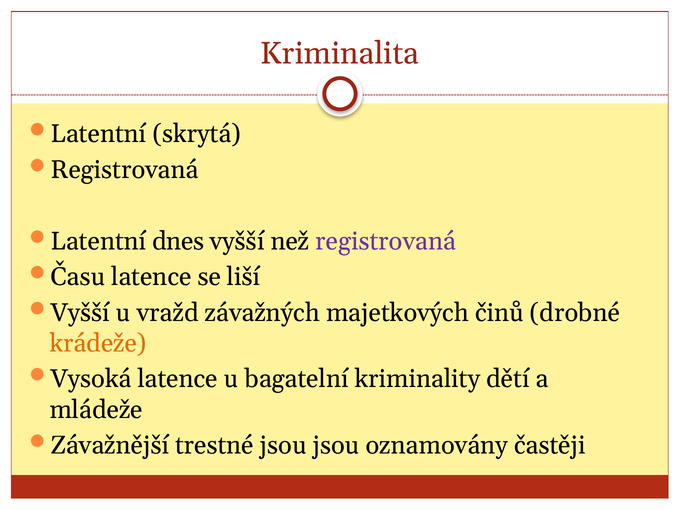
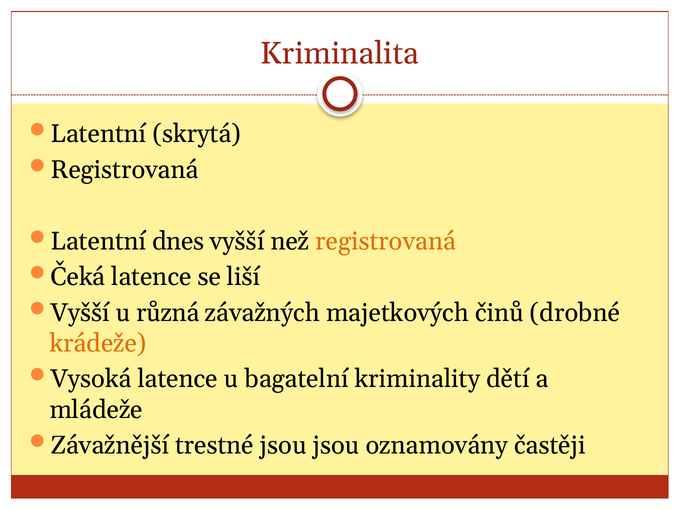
registrovaná at (386, 241) colour: purple -> orange
Času: Času -> Čeká
vražd: vražd -> různá
